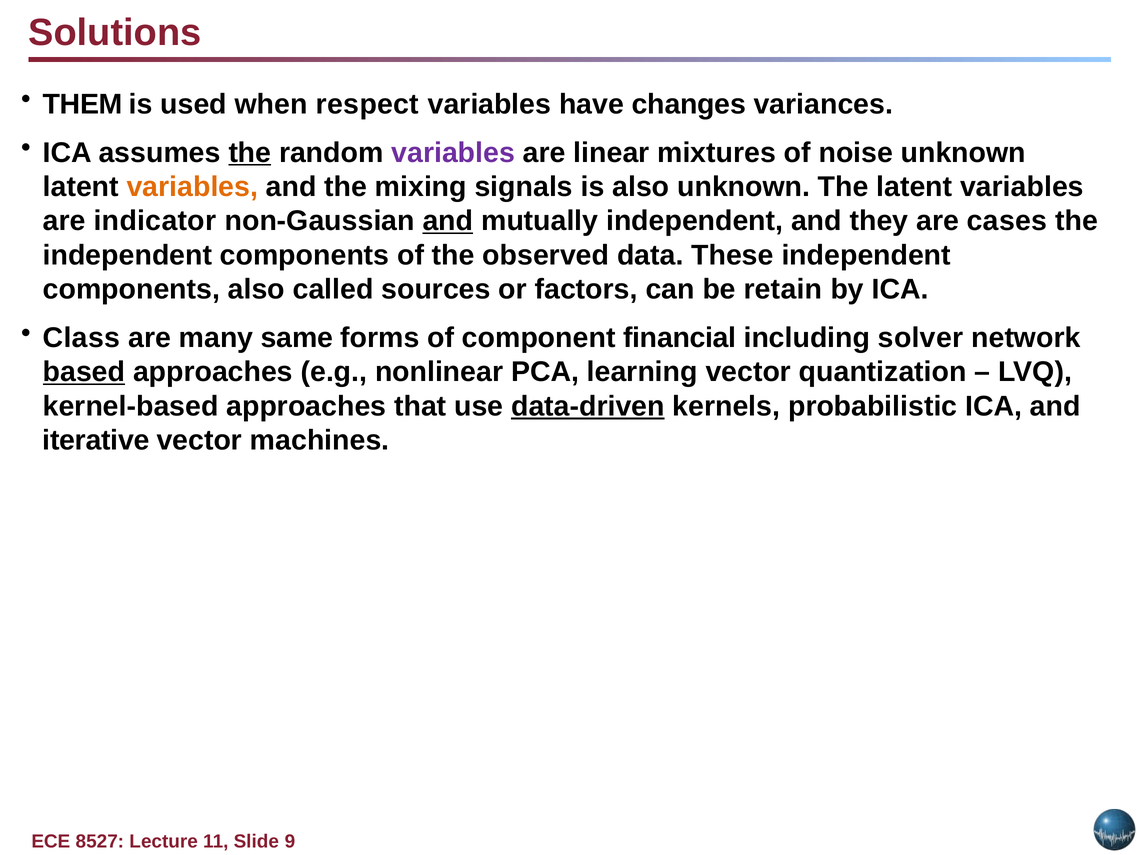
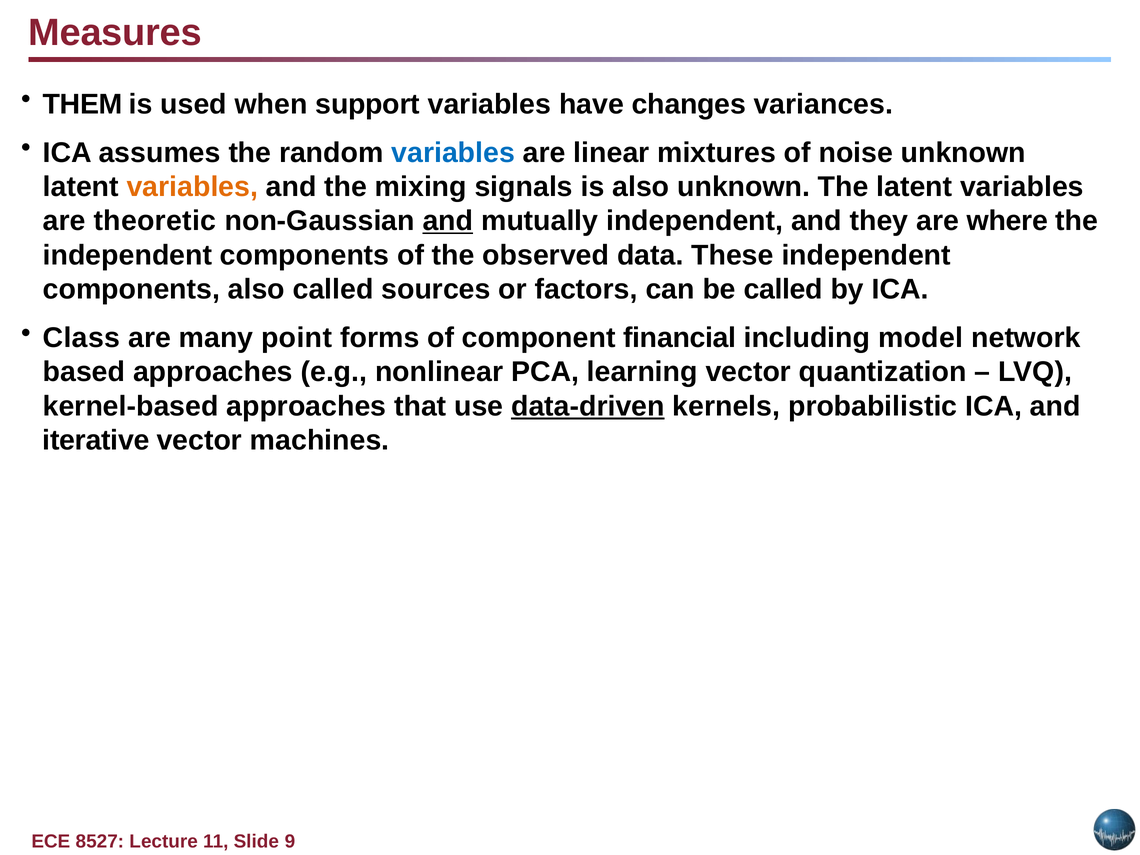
Solutions: Solutions -> Measures
respect: respect -> support
the at (250, 153) underline: present -> none
variables at (453, 153) colour: purple -> blue
indicator: indicator -> theoretic
cases: cases -> where
be retain: retain -> called
same: same -> point
solver: solver -> model
based underline: present -> none
